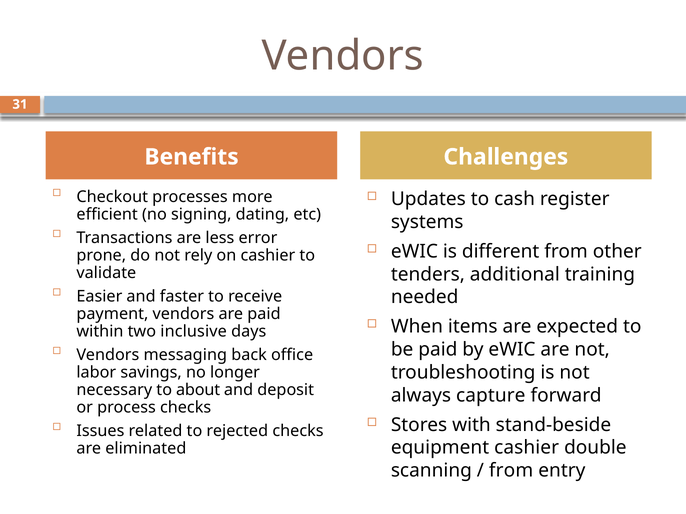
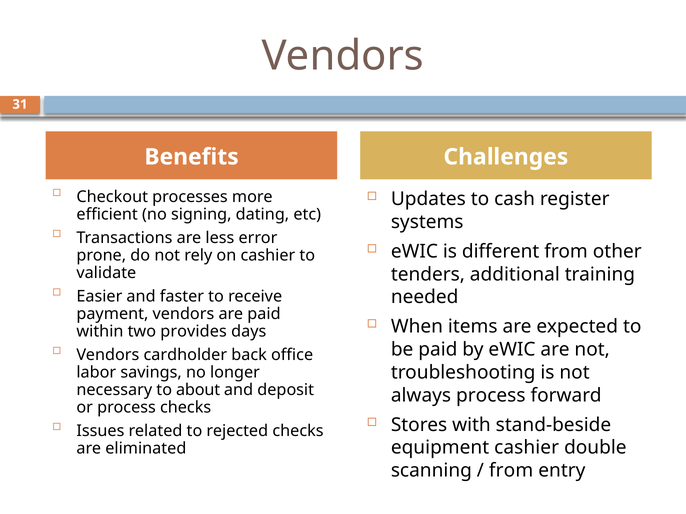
inclusive: inclusive -> provides
messaging: messaging -> cardholder
always capture: capture -> process
